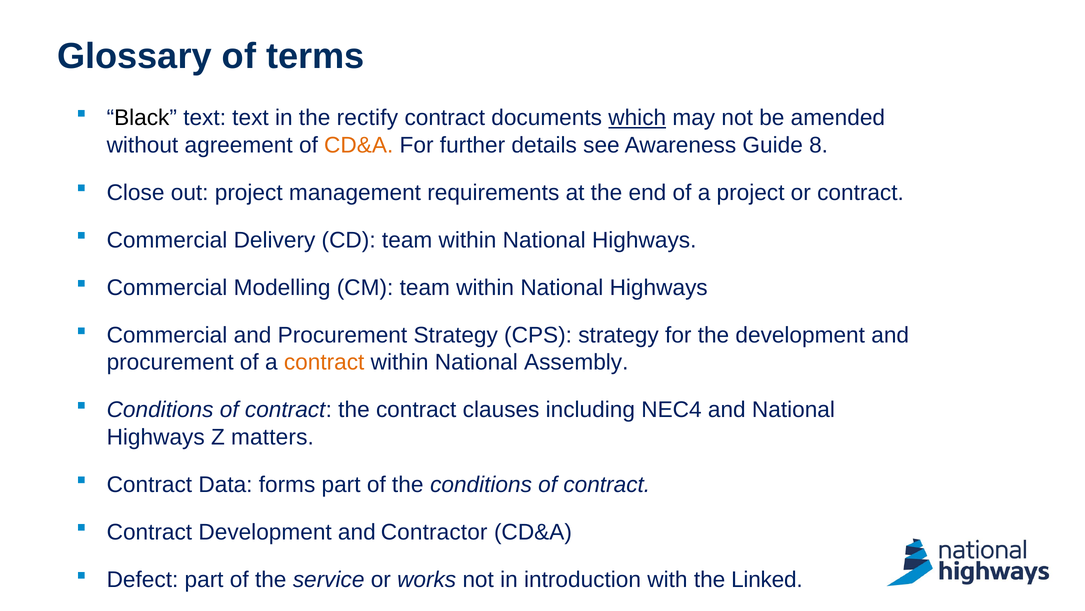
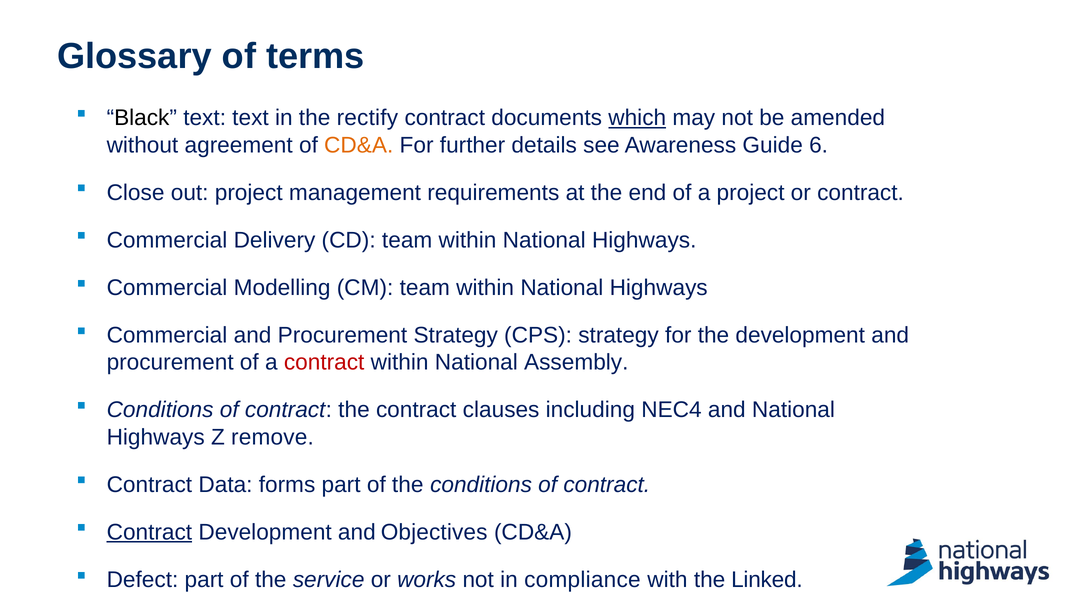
8: 8 -> 6
contract at (324, 362) colour: orange -> red
matters: matters -> remove
Contract at (149, 532) underline: none -> present
Contractor: Contractor -> Objectives
introduction: introduction -> compliance
